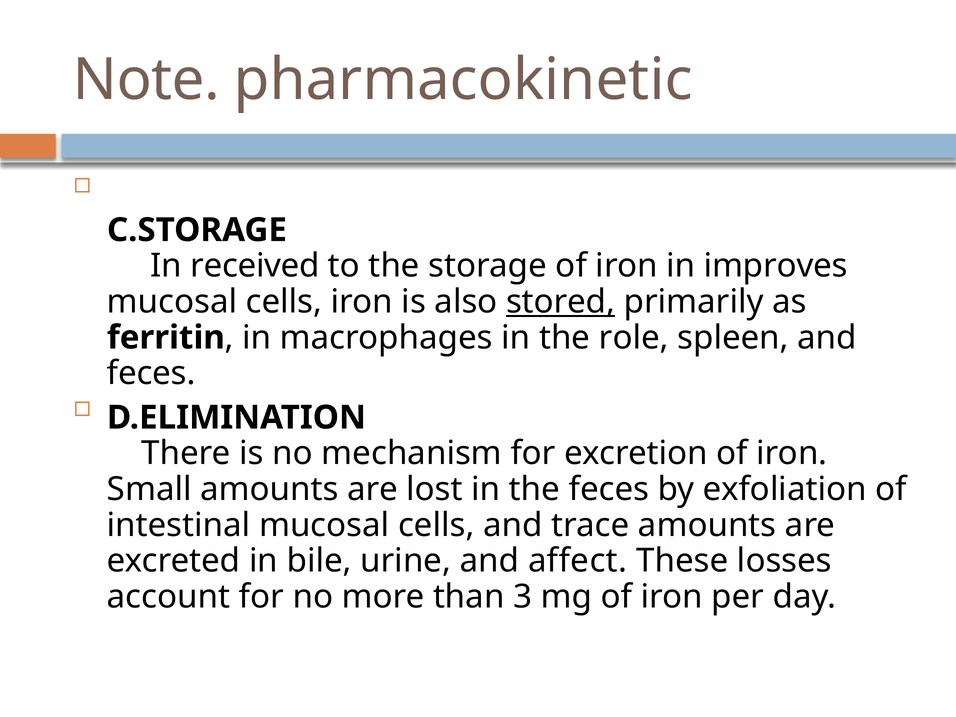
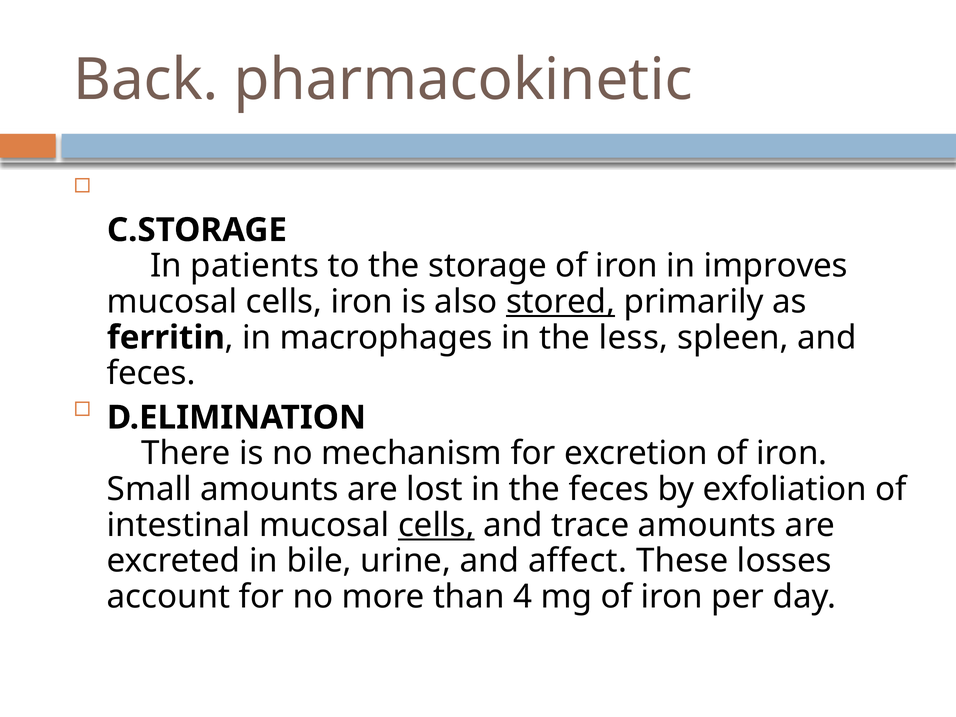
Note: Note -> Back
received: received -> patients
role: role -> less
cells at (436, 525) underline: none -> present
3: 3 -> 4
